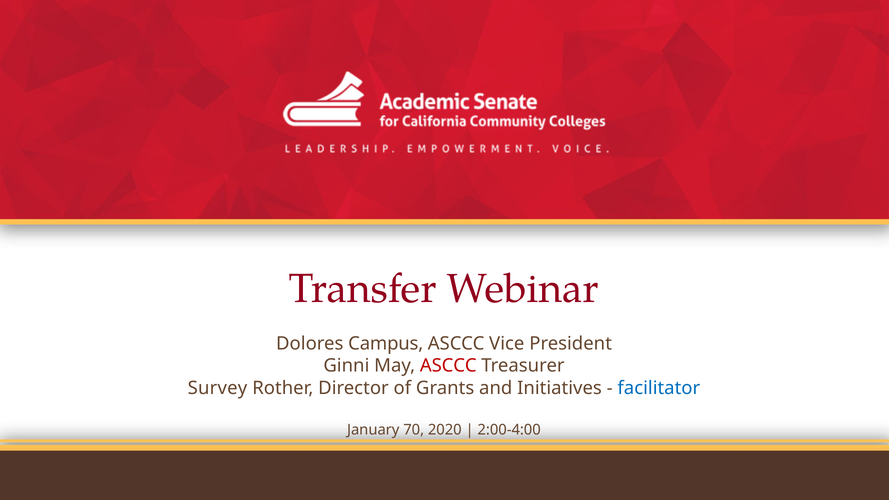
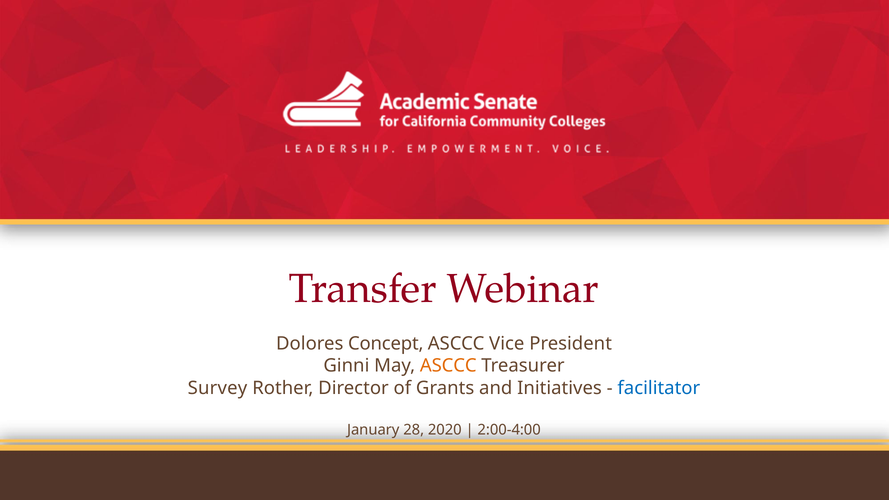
Campus: Campus -> Concept
ASCCC at (448, 366) colour: red -> orange
70: 70 -> 28
